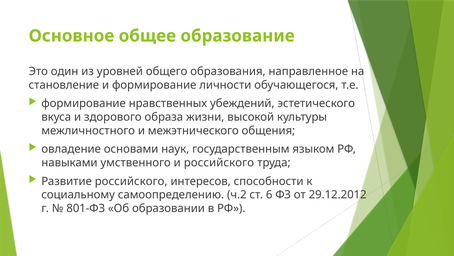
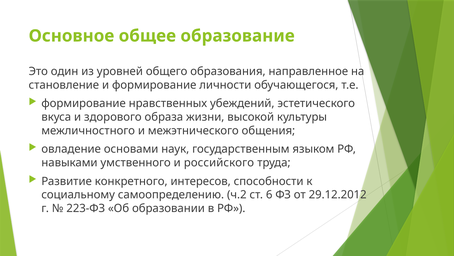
Развитие российского: российского -> конкретного
801-ФЗ: 801-ФЗ -> 223-ФЗ
